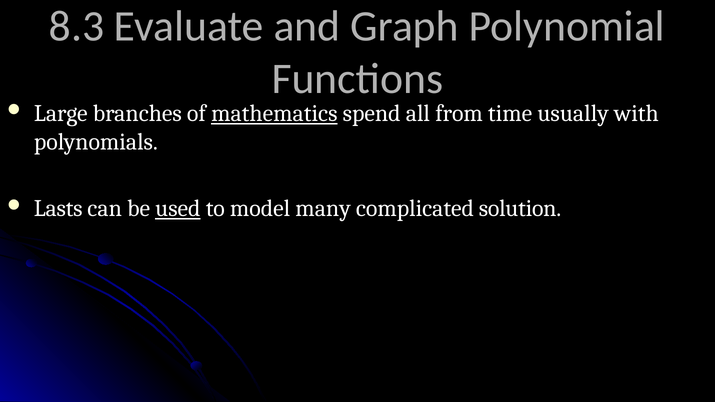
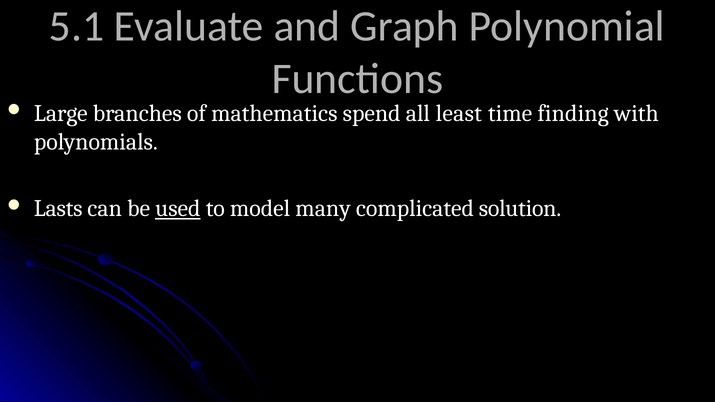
8.3: 8.3 -> 5.1
mathematics underline: present -> none
from: from -> least
usually: usually -> finding
